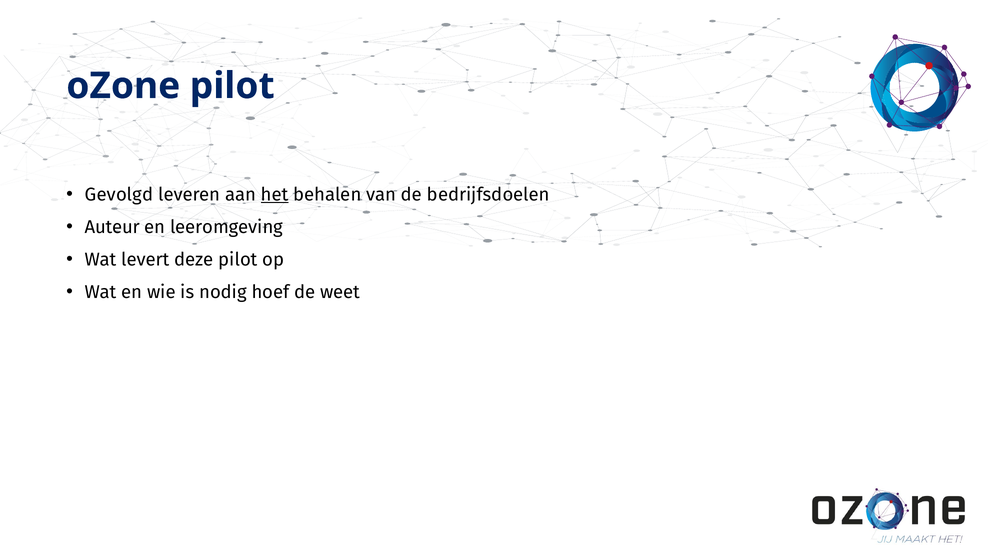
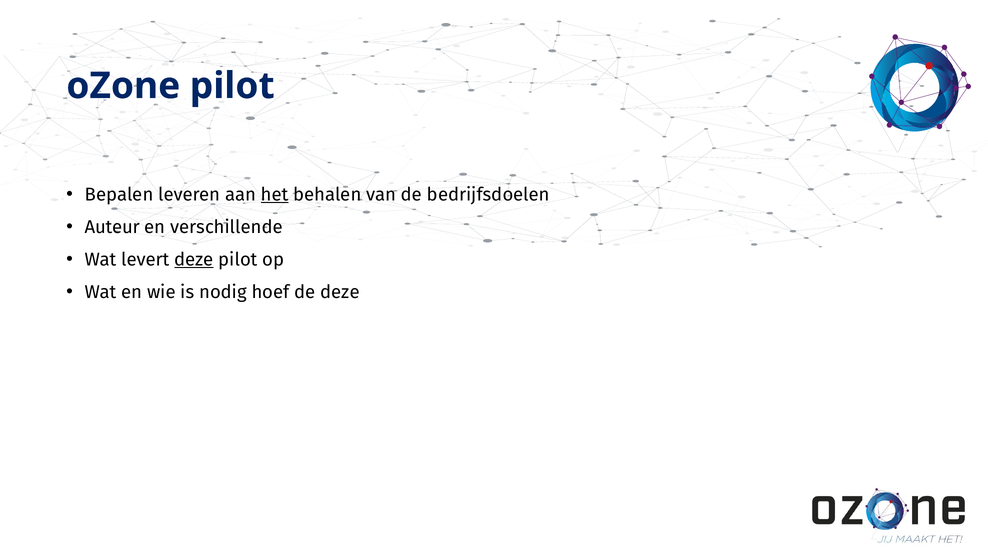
Gevolgd: Gevolgd -> Bepalen
leeromgeving: leeromgeving -> verschillende
deze at (194, 260) underline: none -> present
de weet: weet -> deze
